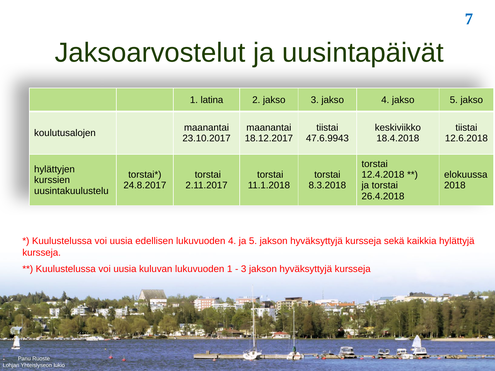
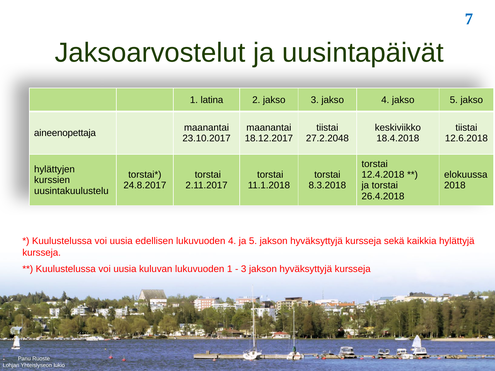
koulutusalojen: koulutusalojen -> aineenopettaja
47.6.9943: 47.6.9943 -> 27.2.2048
